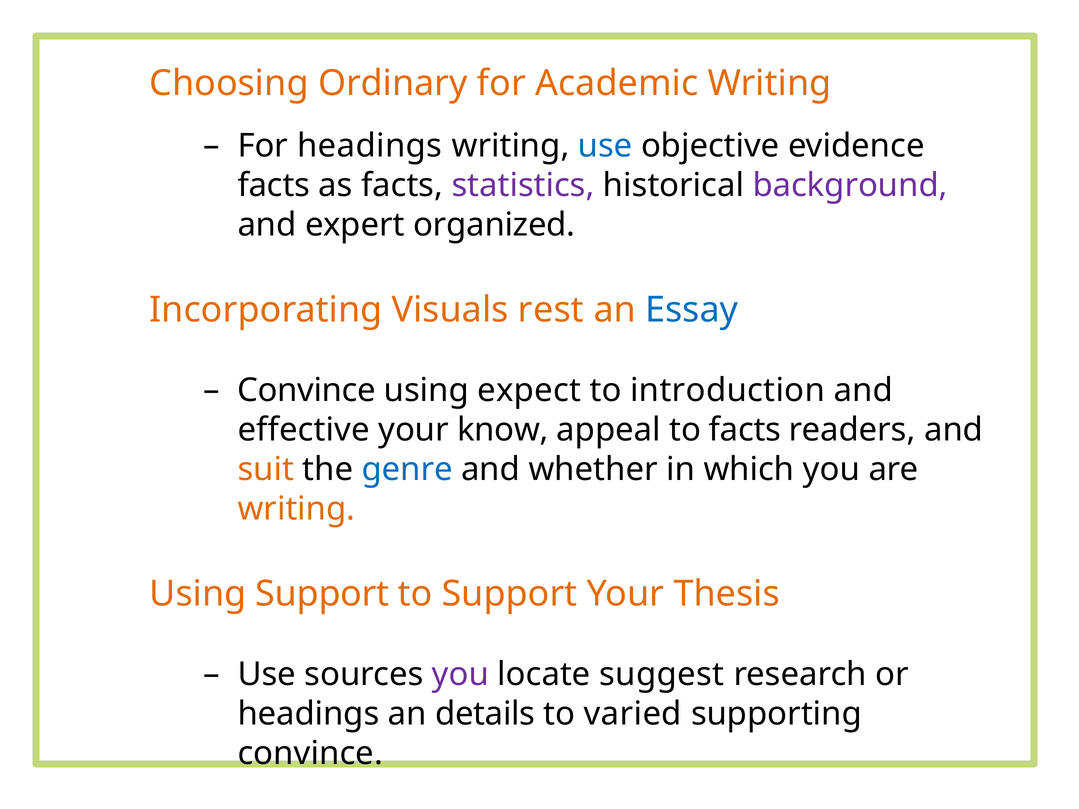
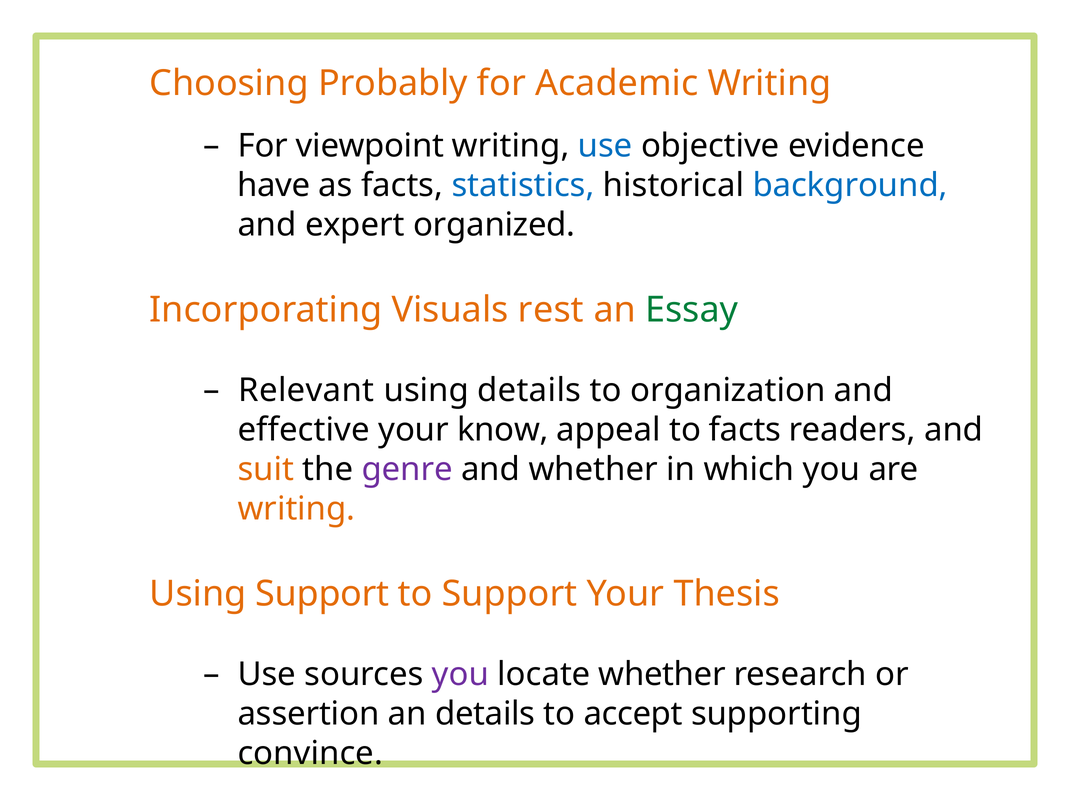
Ordinary: Ordinary -> Probably
For headings: headings -> viewpoint
facts at (274, 186): facts -> have
statistics colour: purple -> blue
background colour: purple -> blue
Essay colour: blue -> green
Convince at (307, 391): Convince -> Relevant
using expect: expect -> details
introduction: introduction -> organization
genre colour: blue -> purple
locate suggest: suggest -> whether
headings at (309, 714): headings -> assertion
varied: varied -> accept
